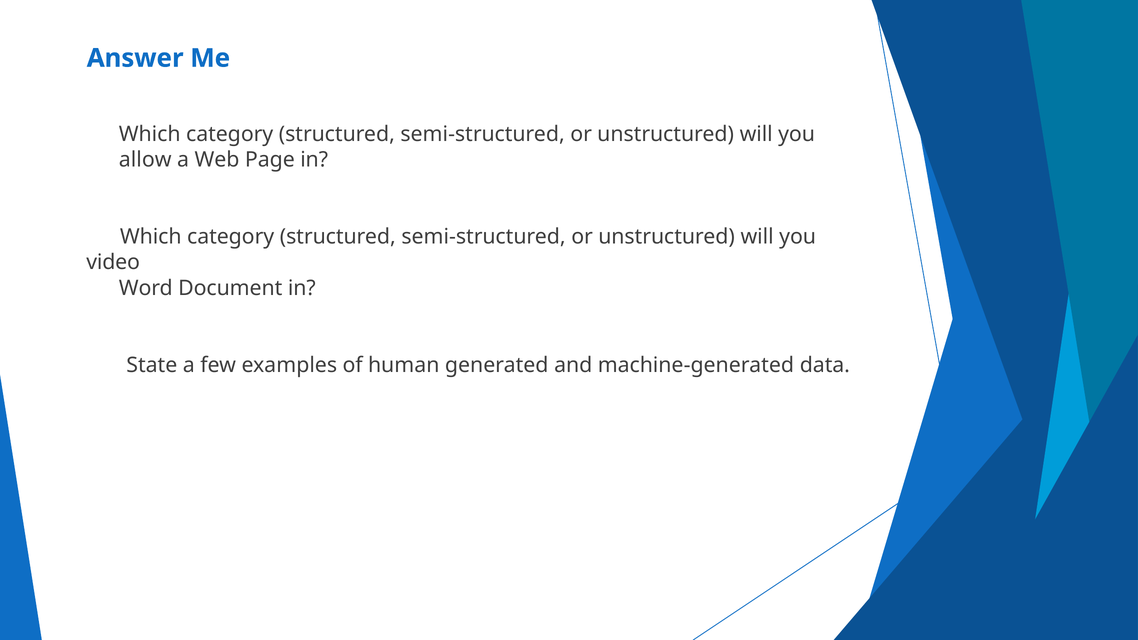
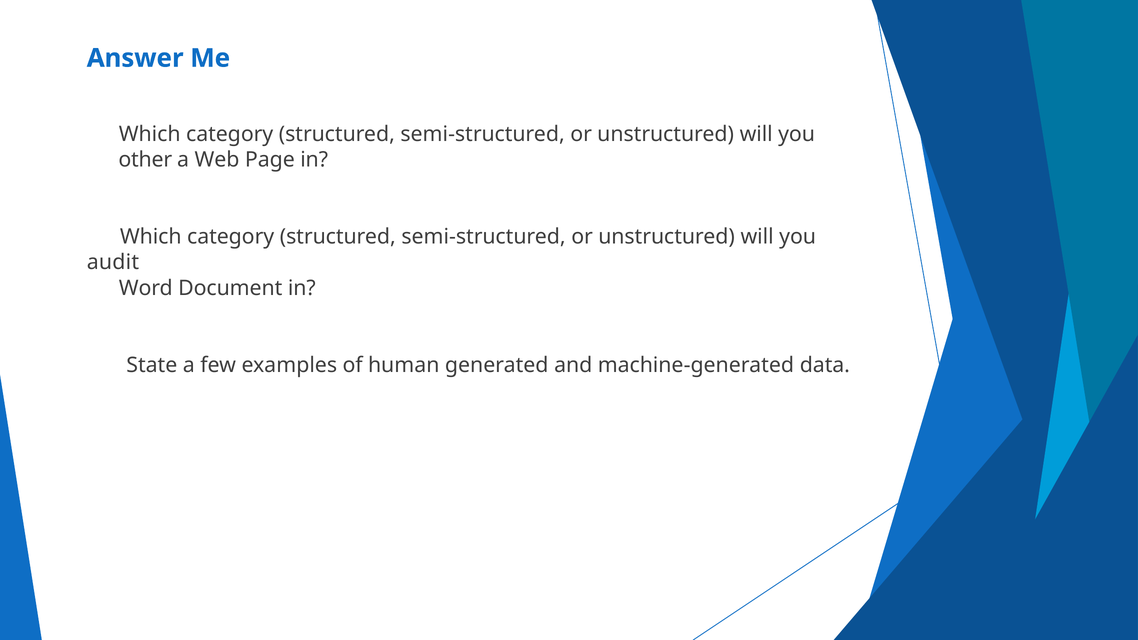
allow: allow -> other
video: video -> audit
